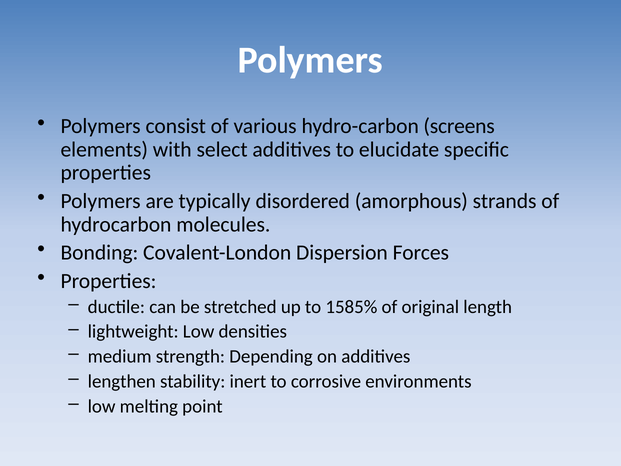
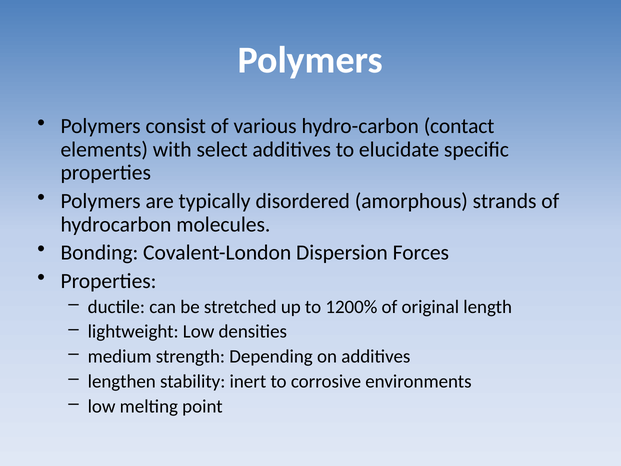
screens: screens -> contact
1585%: 1585% -> 1200%
